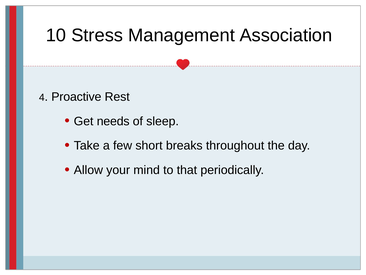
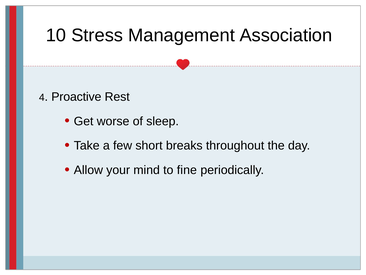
needs: needs -> worse
that: that -> fine
